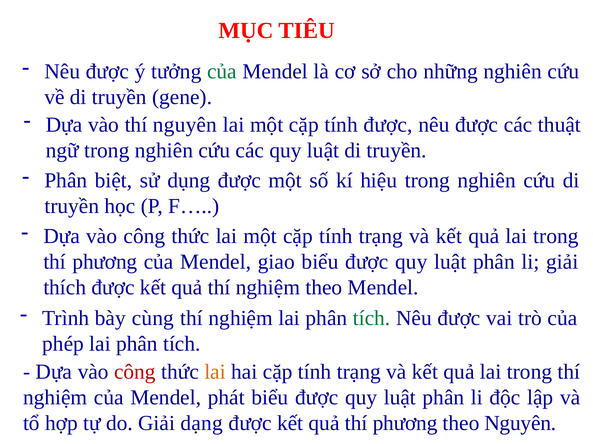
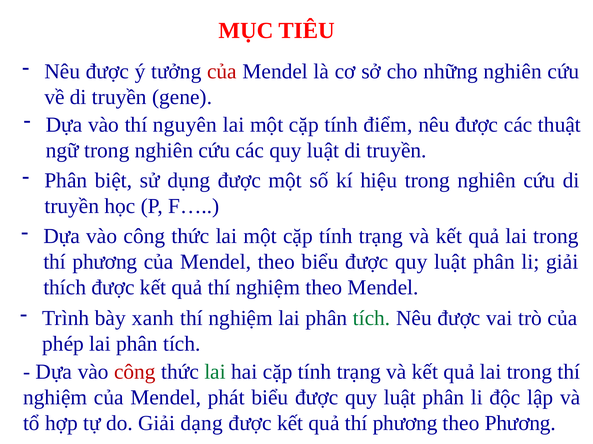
của at (222, 72) colour: green -> red
tính được: được -> điểm
Mendel giao: giao -> theo
cùng: cùng -> xanh
lai at (215, 373) colour: orange -> green
theo Nguyên: Nguyên -> Phương
